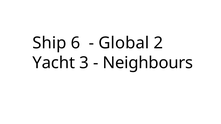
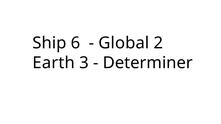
Yacht: Yacht -> Earth
Neighbours: Neighbours -> Determiner
